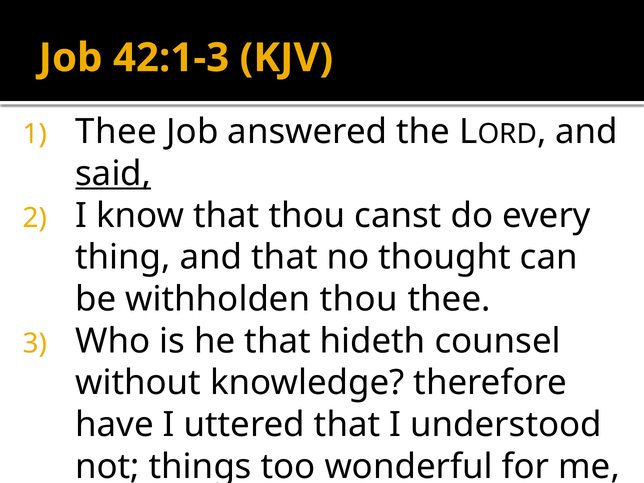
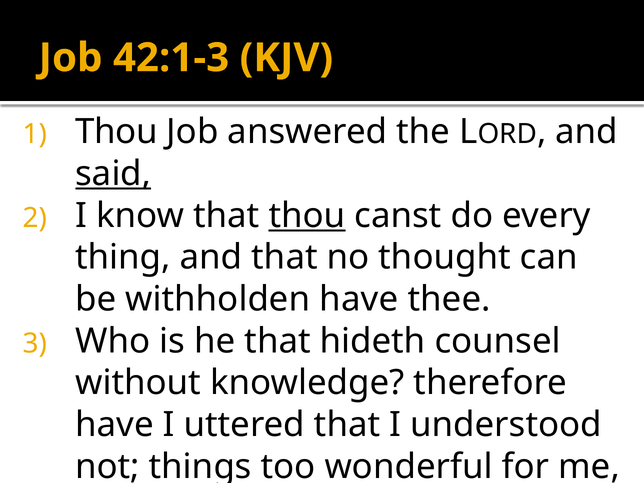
Thee at (116, 132): Thee -> Thou
thou at (307, 216) underline: none -> present
withholden thou: thou -> have
